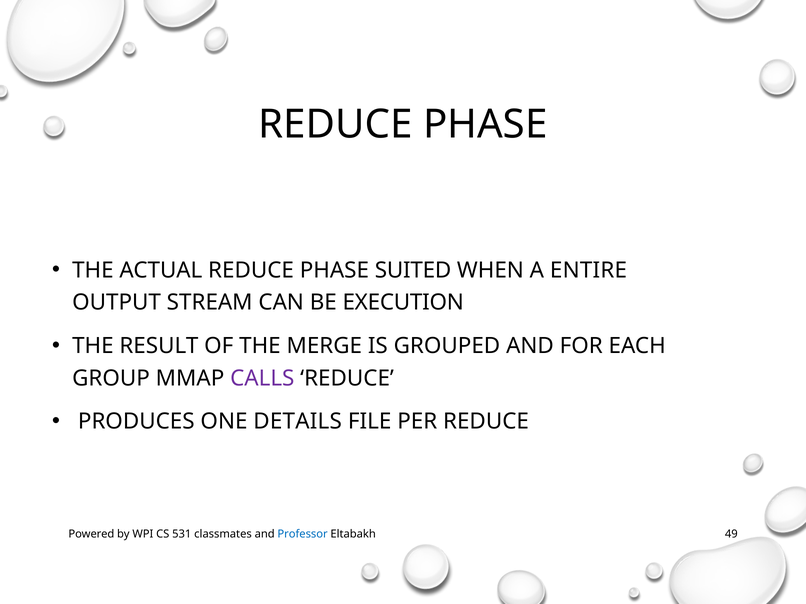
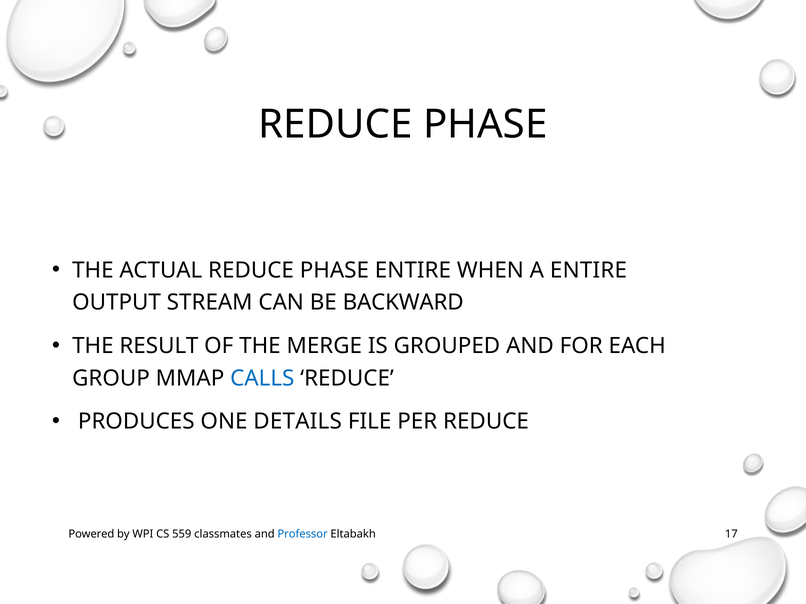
PHASE SUITED: SUITED -> ENTIRE
EXECUTION: EXECUTION -> BACKWARD
CALLS colour: purple -> blue
531: 531 -> 559
49: 49 -> 17
